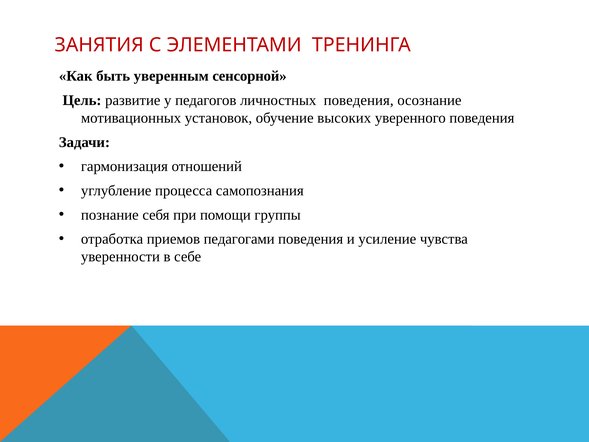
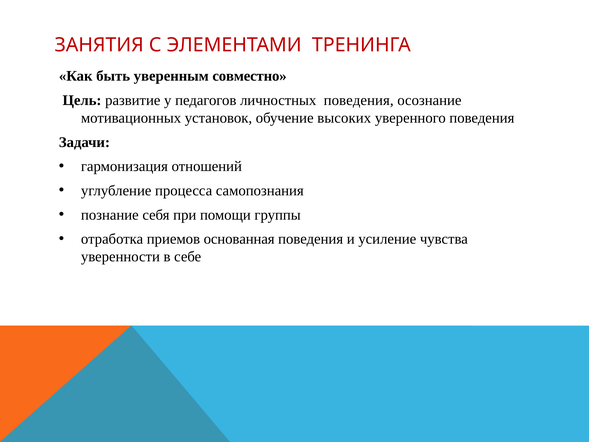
сенсорной: сенсорной -> совместно
педагогами: педагогами -> основанная
